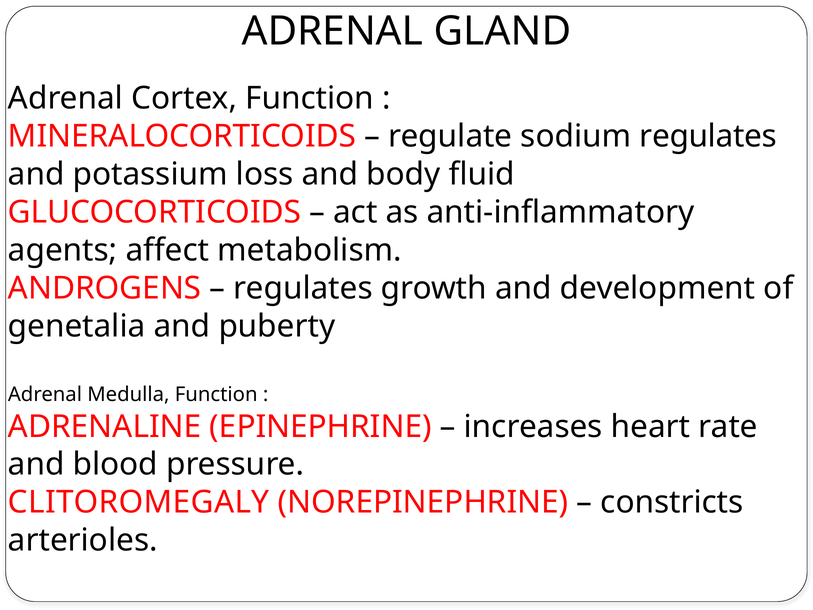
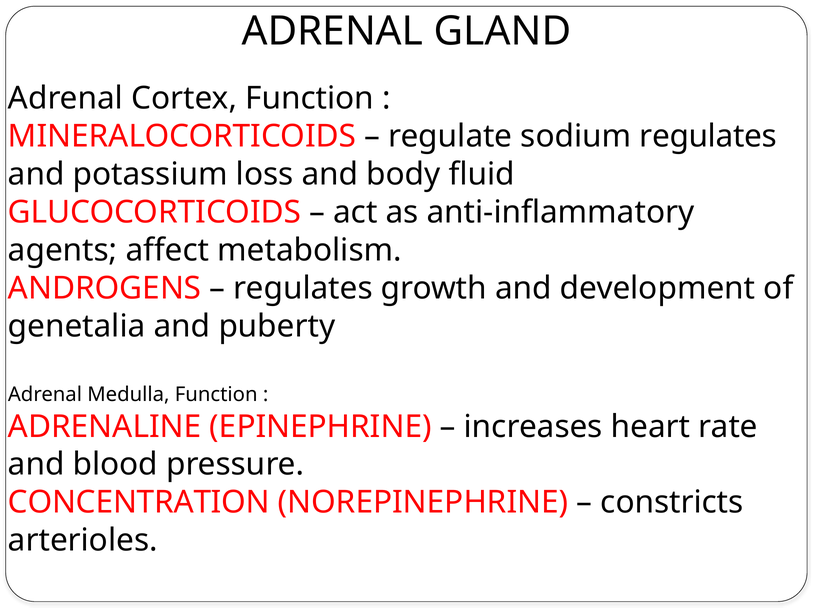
CLITOROMEGALY: CLITOROMEGALY -> CONCENTRATION
